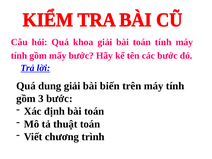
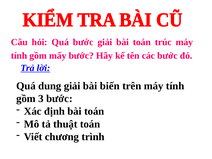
Quá khoa: khoa -> bước
toán tính: tính -> trúc
